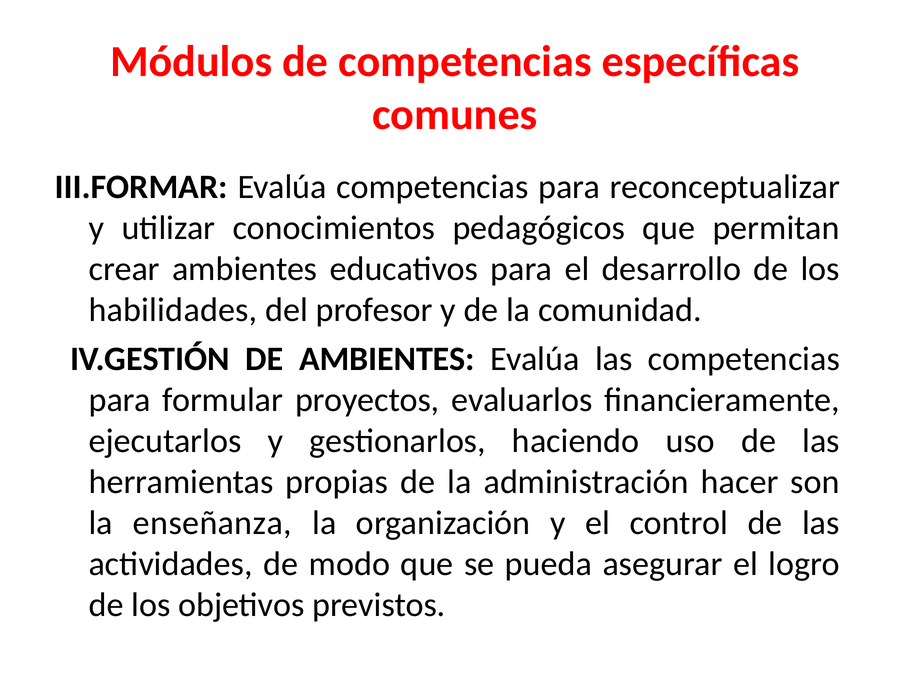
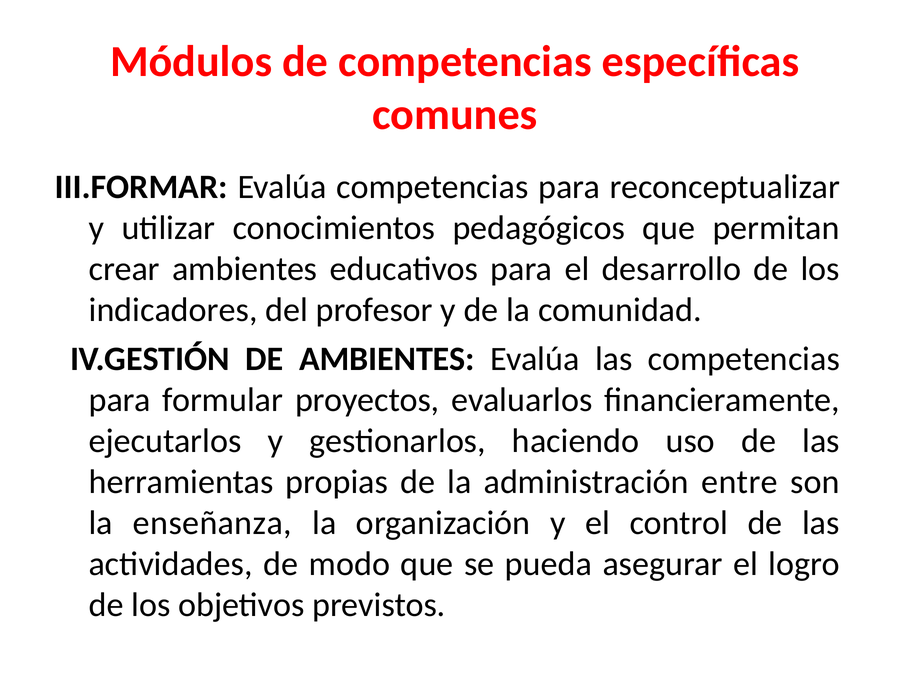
habilidades: habilidades -> indicadores
hacer: hacer -> entre
